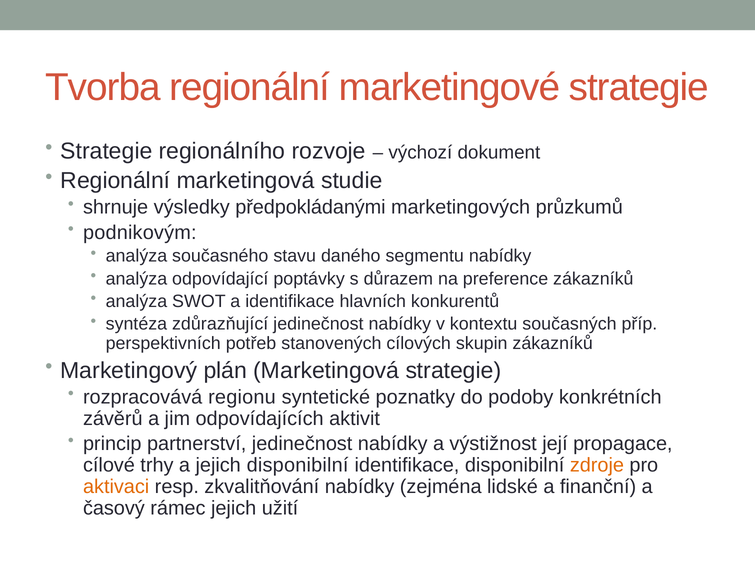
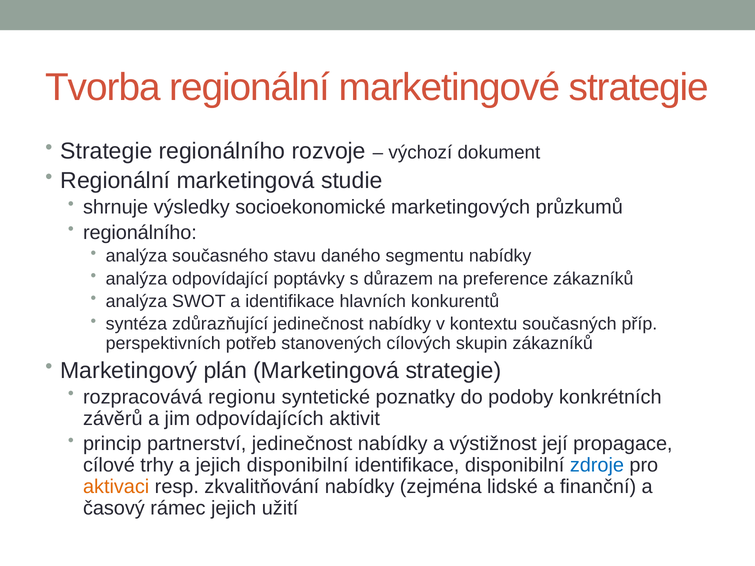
předpokládanými: předpokládanými -> socioekonomické
podnikovým at (140, 233): podnikovým -> regionálního
zdroje colour: orange -> blue
